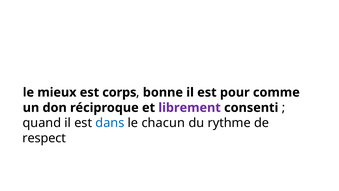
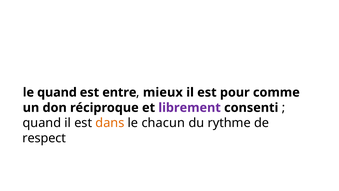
le mieux: mieux -> quand
corps: corps -> entre
bonne: bonne -> mieux
dans colour: blue -> orange
